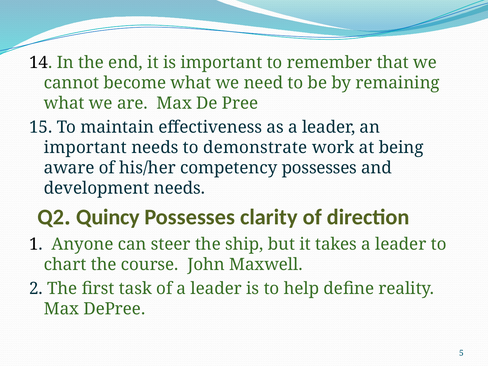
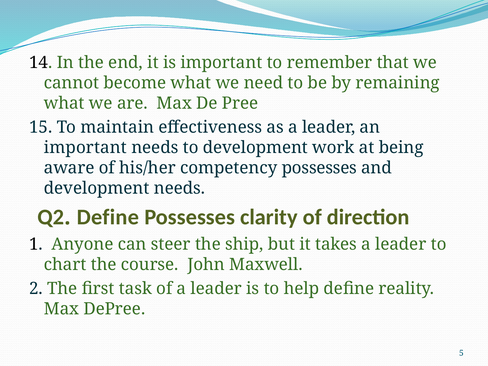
to demonstrate: demonstrate -> development
Quincy at (108, 217): Quincy -> Define
